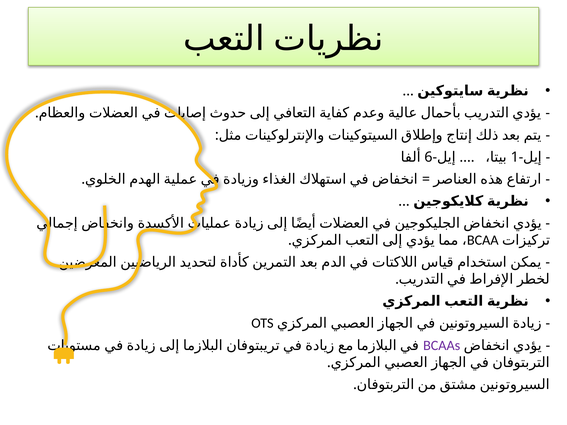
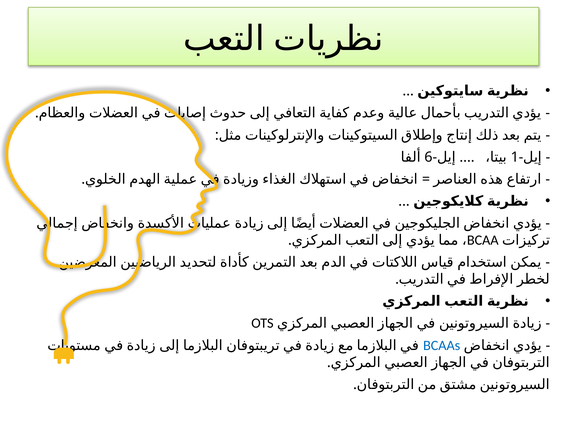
BCAAs colour: purple -> blue
